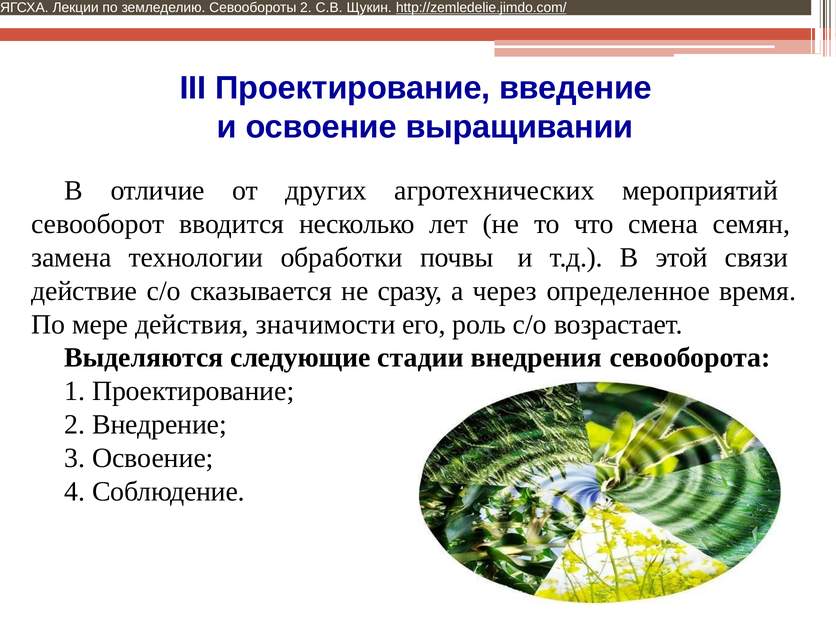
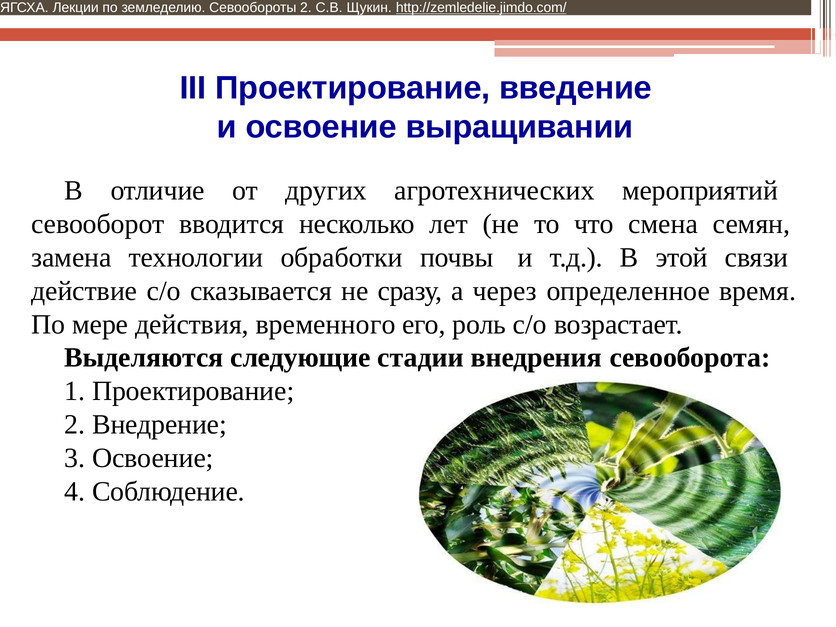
значимости: значимости -> временного
